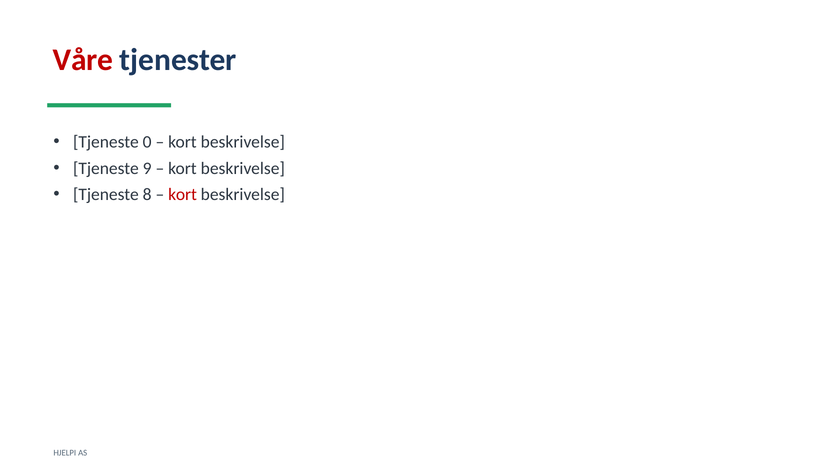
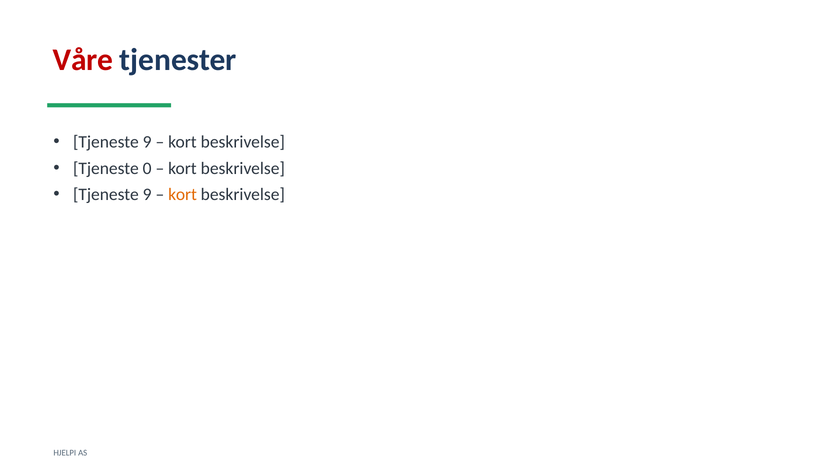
0 at (147, 142): 0 -> 9
9: 9 -> 0
8 at (147, 195): 8 -> 9
kort at (183, 195) colour: red -> orange
